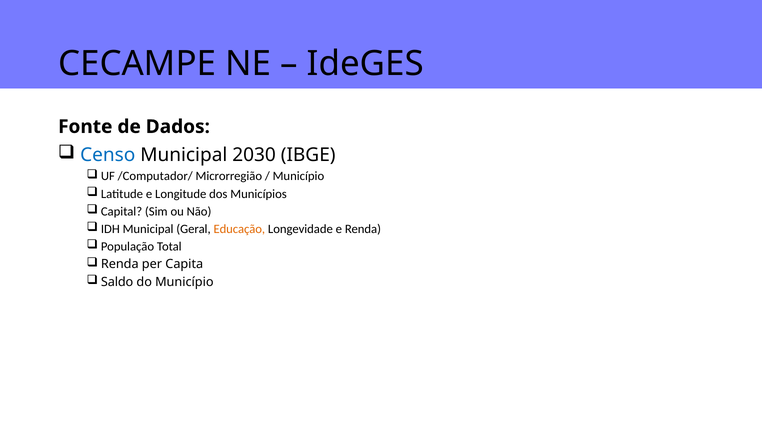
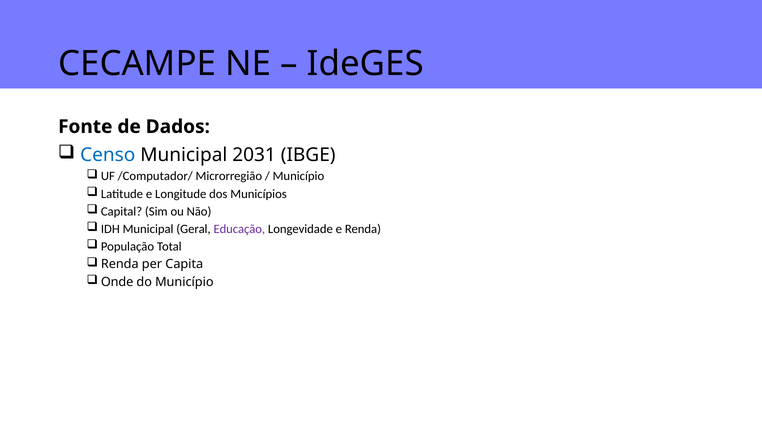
2030: 2030 -> 2031
Educação colour: orange -> purple
Saldo: Saldo -> Onde
